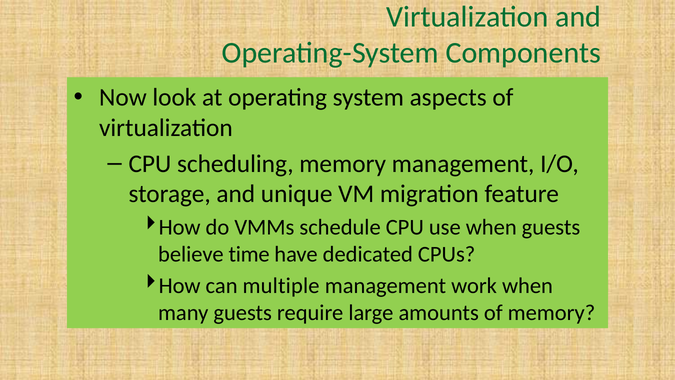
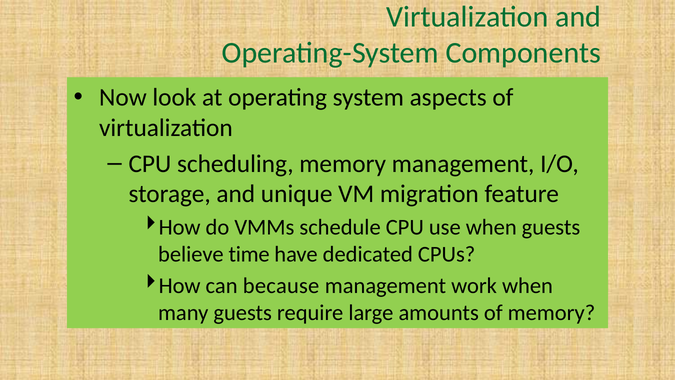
multiple: multiple -> because
